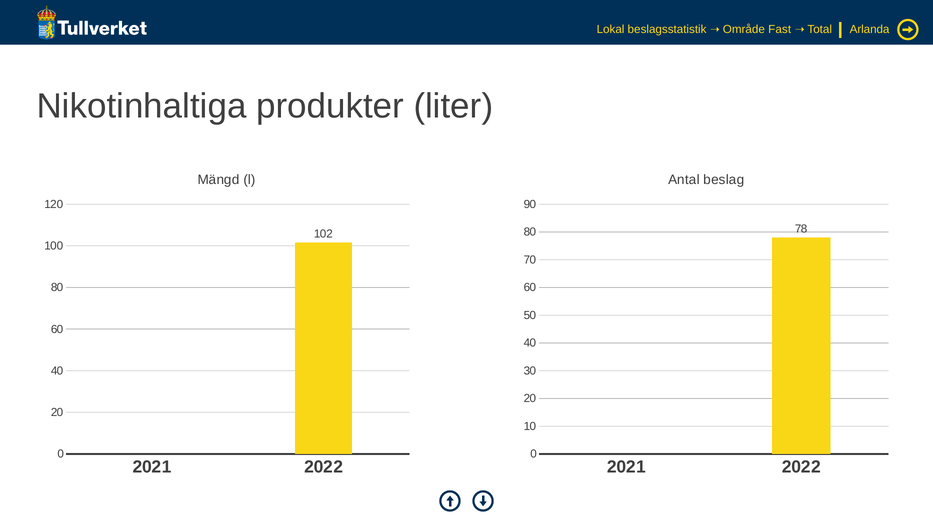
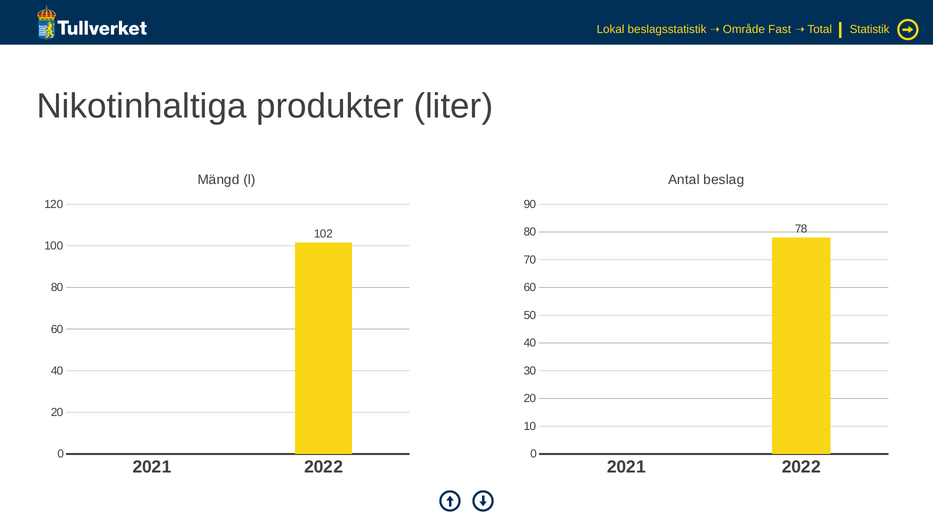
Arlanda: Arlanda -> Statistik
